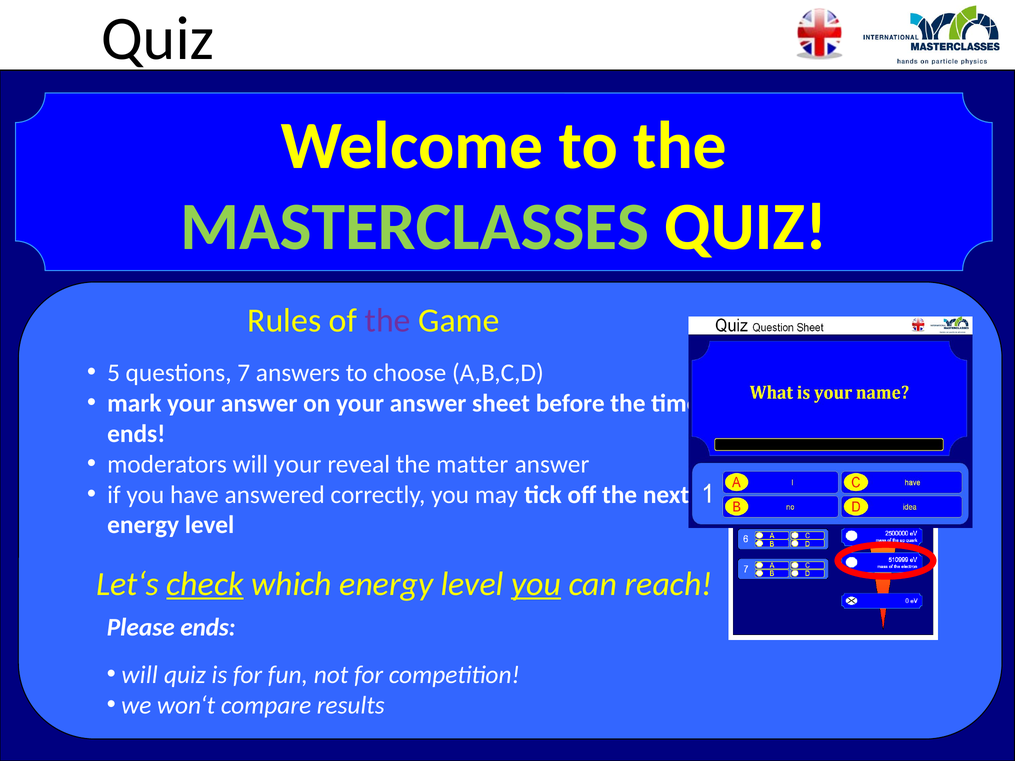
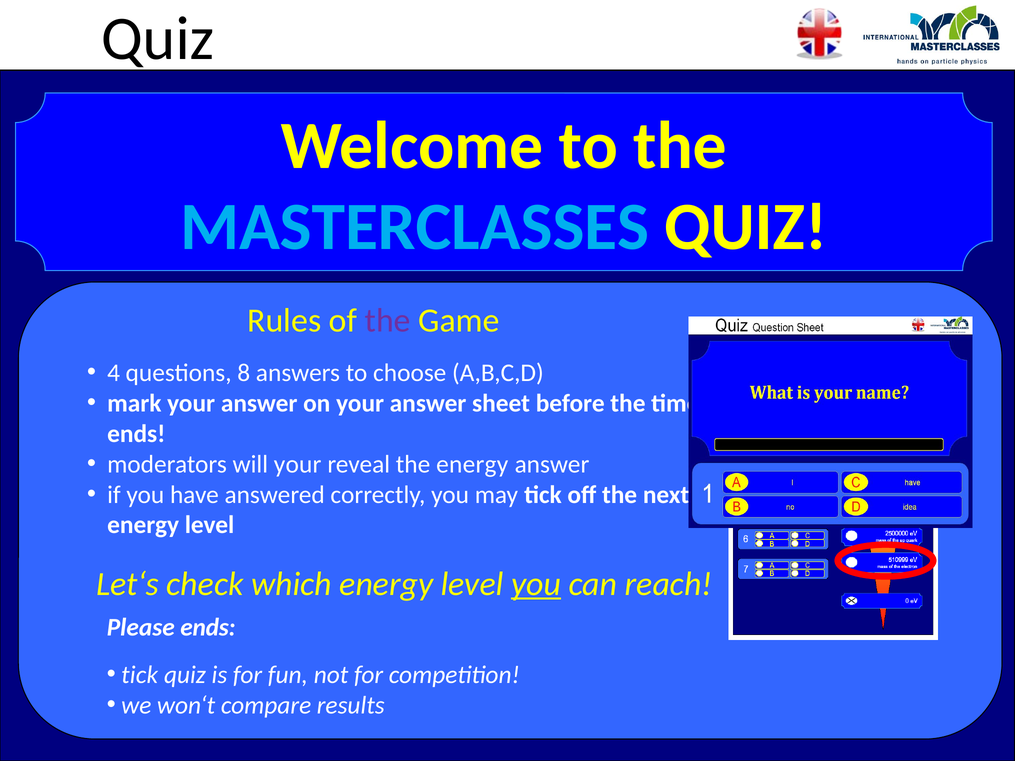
MASTERCLASSES colour: light green -> light blue
5: 5 -> 4
7: 7 -> 8
the matter: matter -> energy
check underline: present -> none
will at (140, 675): will -> tick
